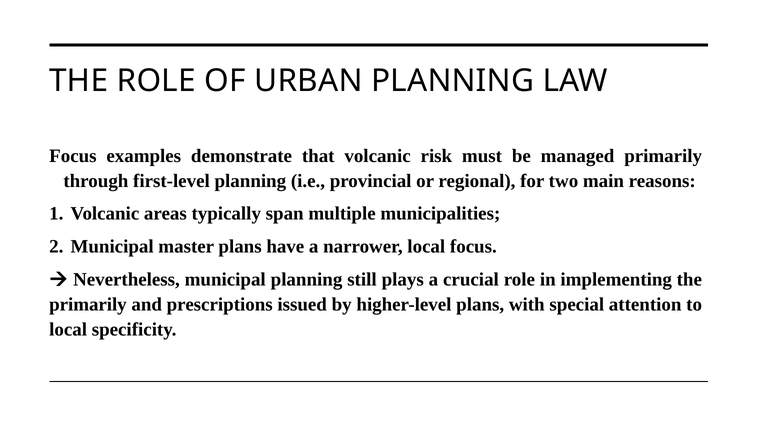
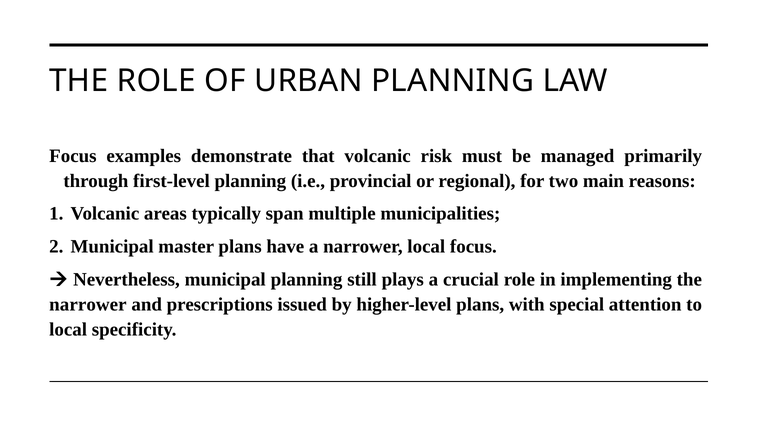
primarily at (88, 305): primarily -> narrower
